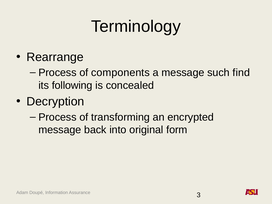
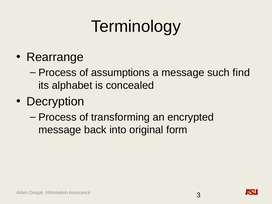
components: components -> assumptions
following: following -> alphabet
